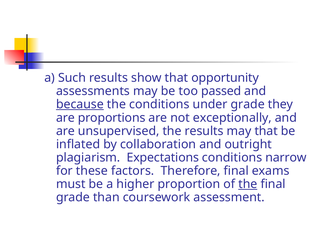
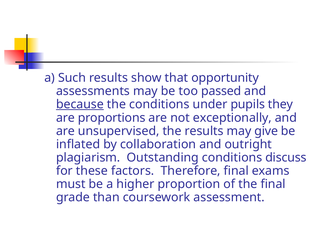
under grade: grade -> pupils
may that: that -> give
Expectations: Expectations -> Outstanding
narrow: narrow -> discuss
the at (248, 185) underline: present -> none
